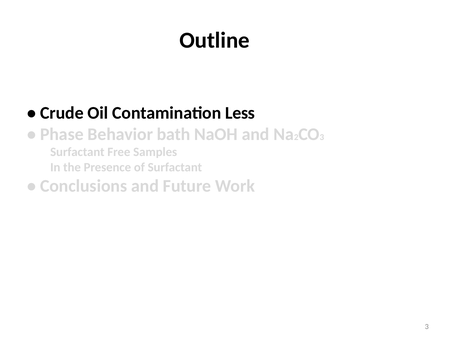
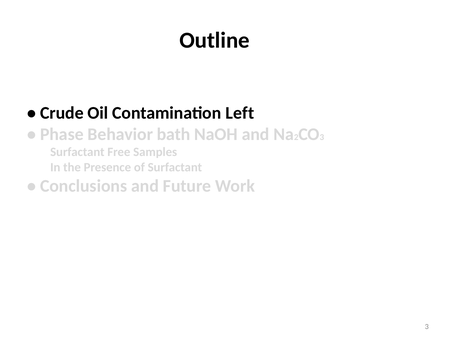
Less: Less -> Left
